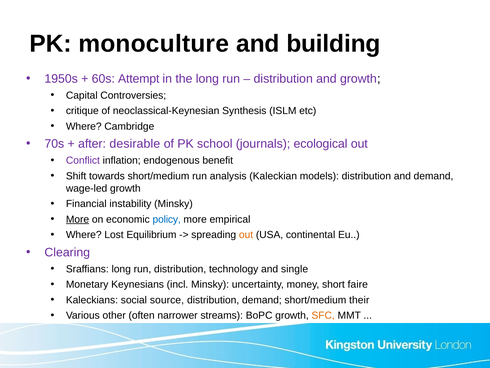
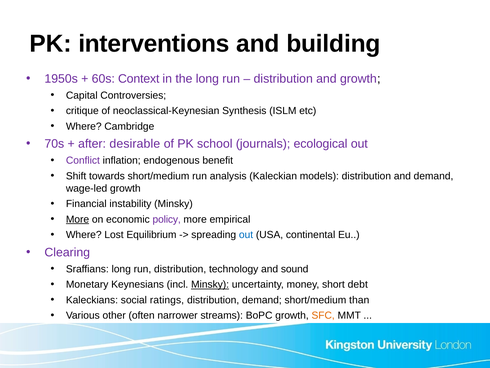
monoculture: monoculture -> interventions
Attempt: Attempt -> Context
policy colour: blue -> purple
out at (246, 235) colour: orange -> blue
single: single -> sound
Minsky at (210, 284) underline: none -> present
faire: faire -> debt
source: source -> ratings
their: their -> than
